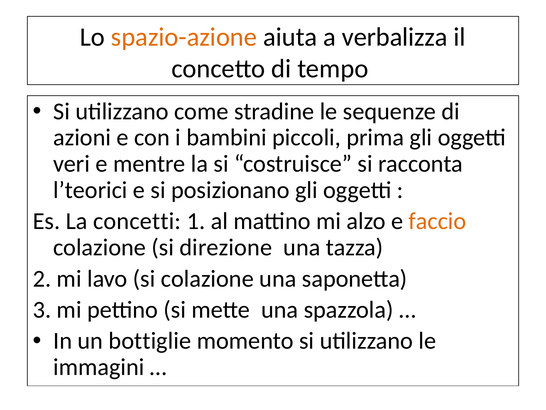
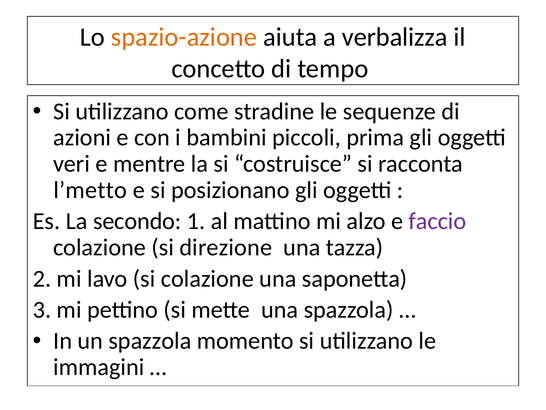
l’teorici: l’teorici -> l’metto
concetti: concetti -> secondo
faccio colour: orange -> purple
un bottiglie: bottiglie -> spazzola
